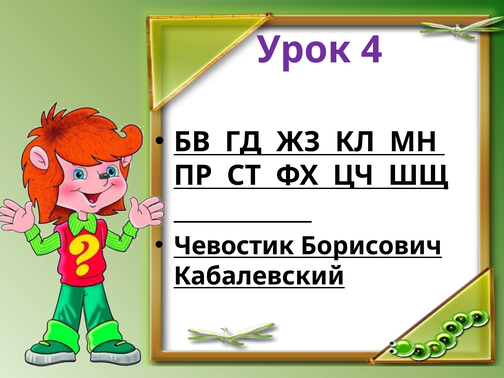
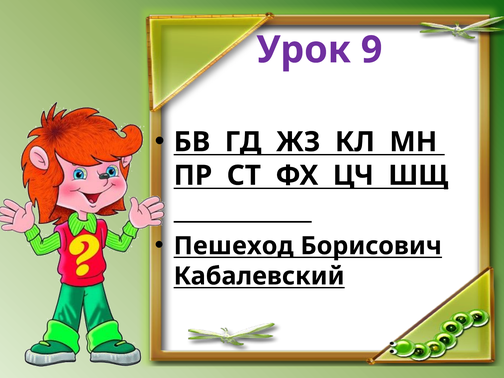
4: 4 -> 9
Чевостик: Чевостик -> Пешеход
